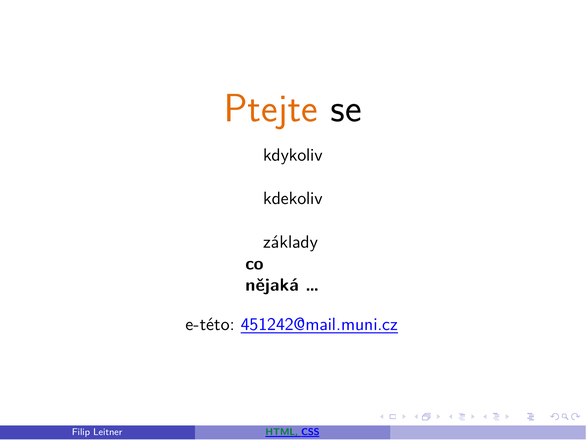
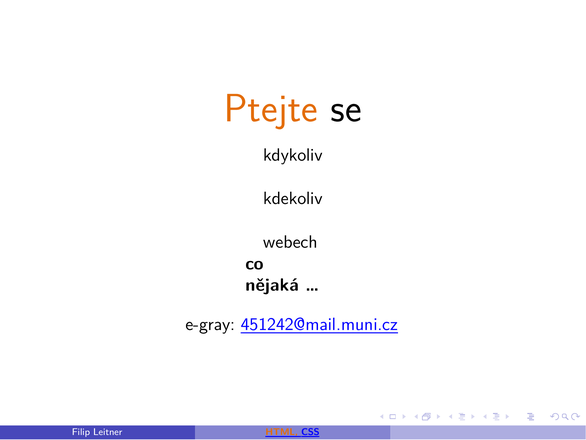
základy: základy -> webech
e-této: e-této -> e-gray
HTML colour: green -> orange
